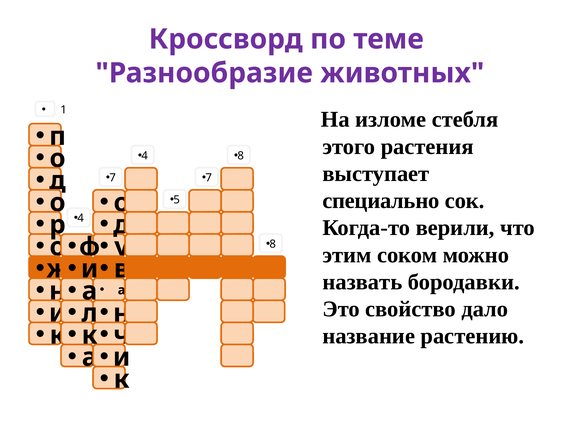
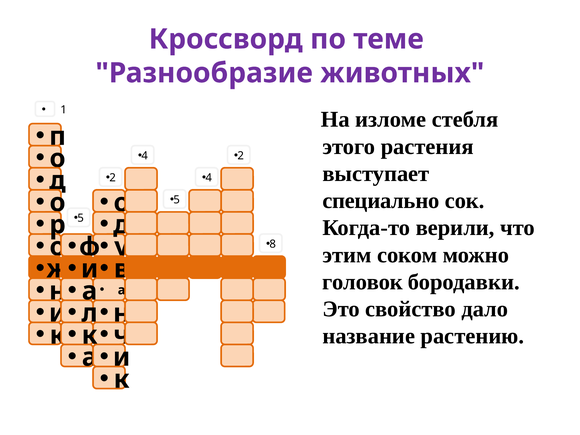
8 at (241, 156): 8 -> 2
7 at (113, 178): 7 -> 2
7 at (209, 178): 7 -> 4
4 at (81, 218): 4 -> 5
назвать: назвать -> головок
